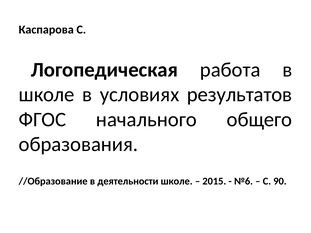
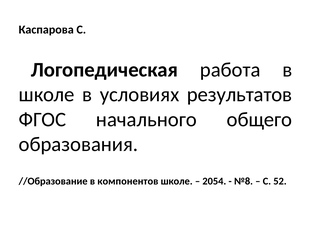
деятельности: деятельности -> компонентов
2015: 2015 -> 2054
№6: №6 -> №8
90: 90 -> 52
